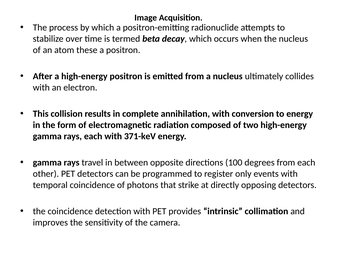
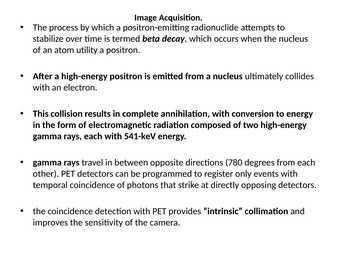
these: these -> utility
371-keV: 371-keV -> 541-keV
100: 100 -> 780
